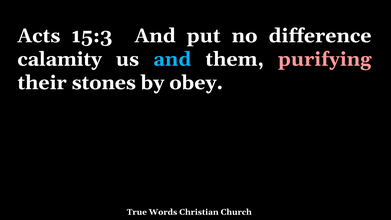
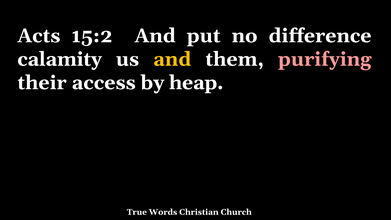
15:3: 15:3 -> 15:2
and at (172, 59) colour: light blue -> yellow
stones: stones -> access
obey: obey -> heap
